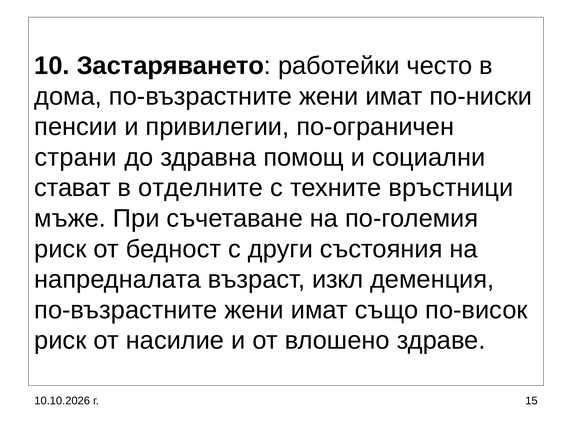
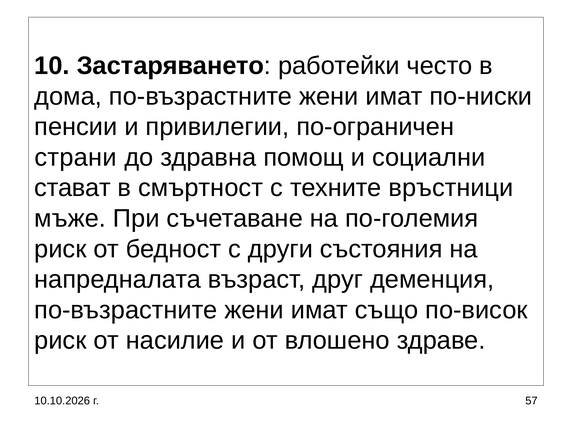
отделните: отделните -> смъртност
изкл: изкл -> друг
15: 15 -> 57
